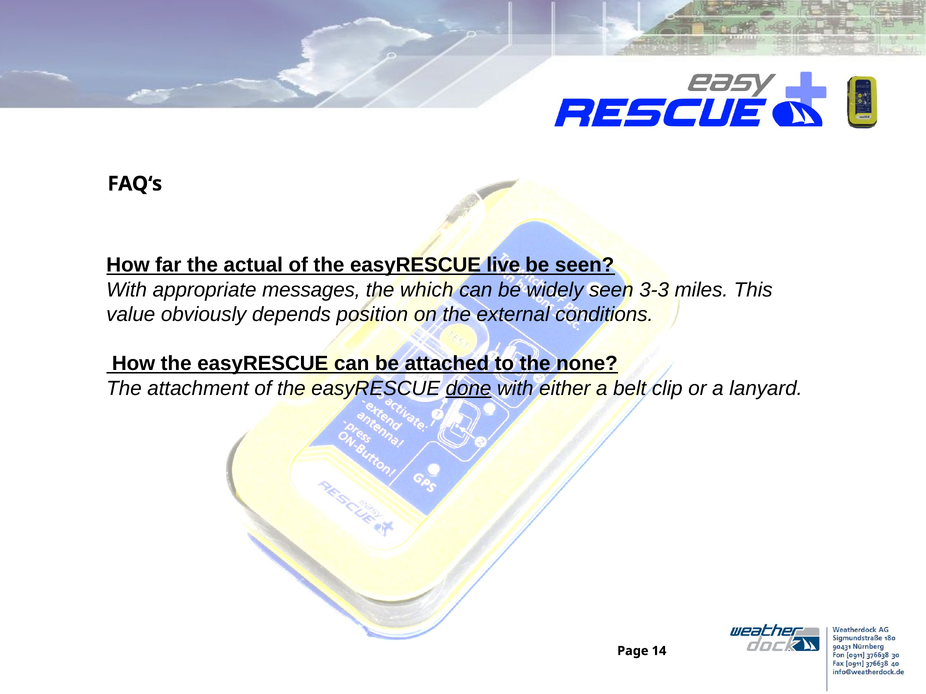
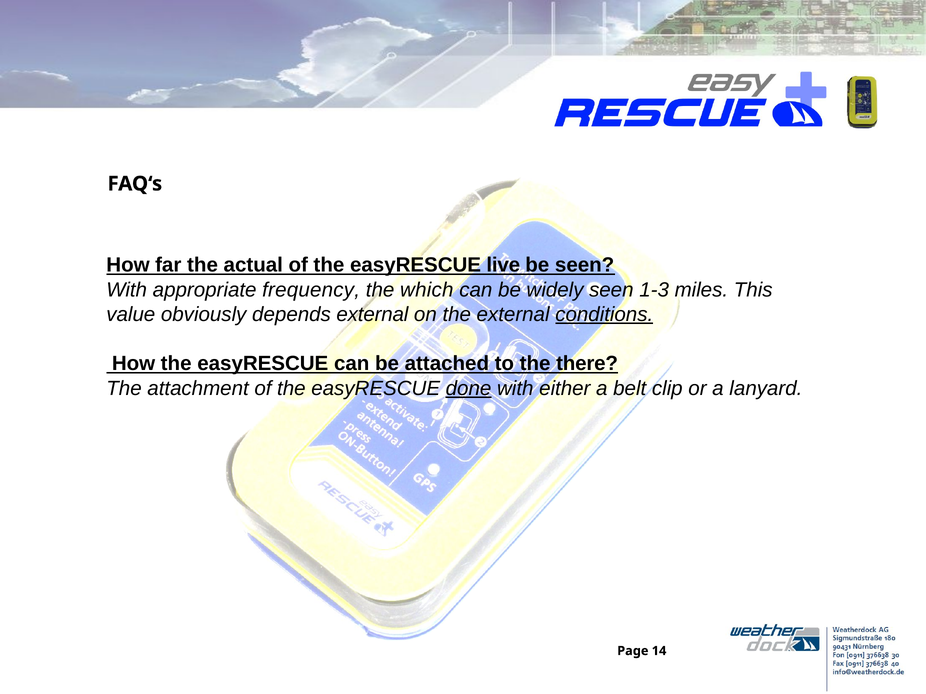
messages: messages -> frequency
3-3: 3-3 -> 1-3
depends position: position -> external
conditions underline: none -> present
none: none -> there
